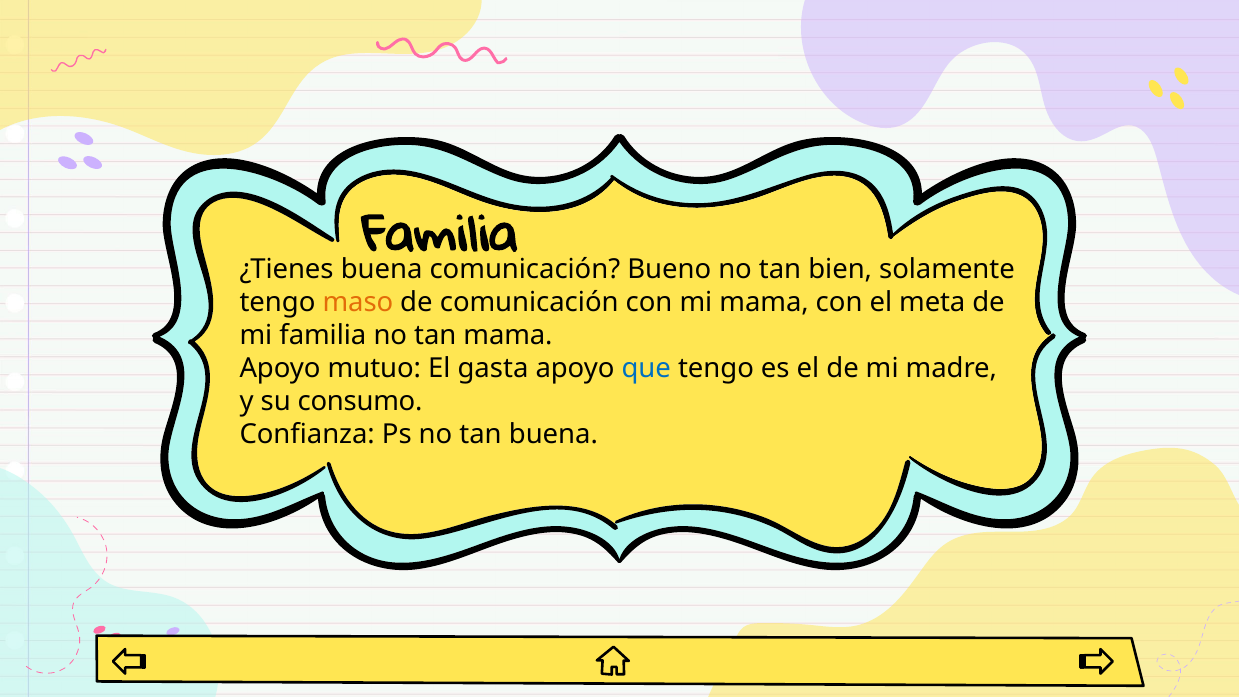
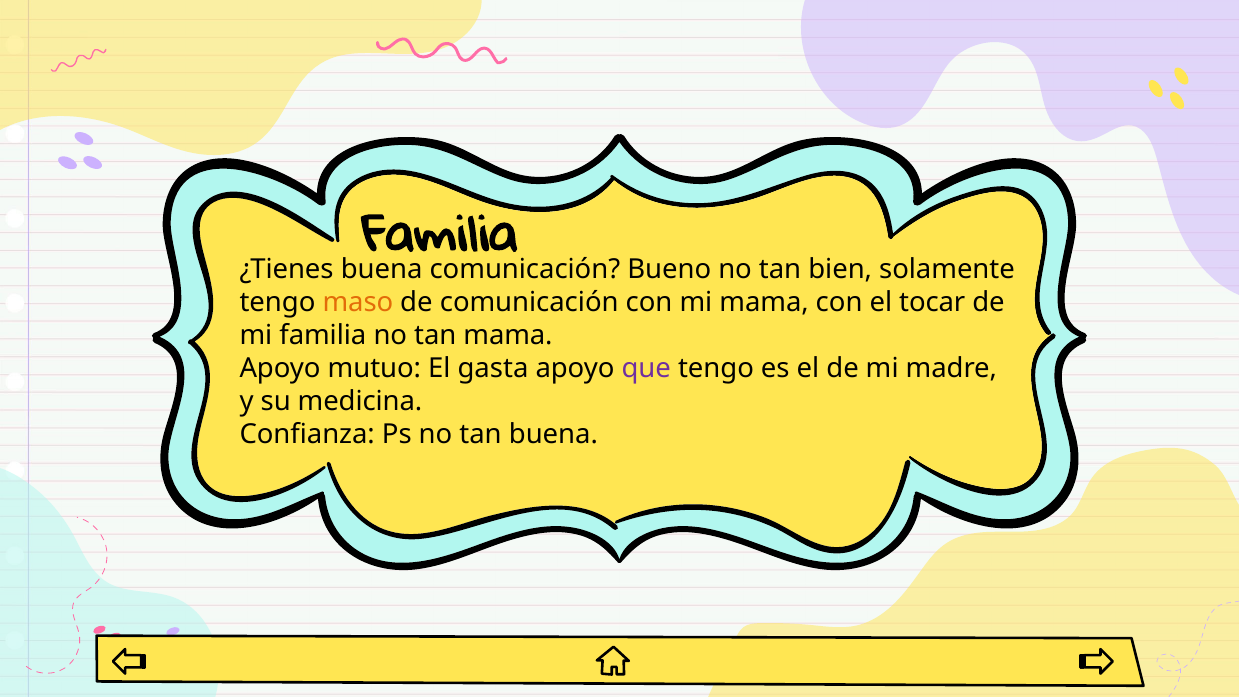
meta: meta -> tocar
que colour: blue -> purple
consumo: consumo -> medicina
